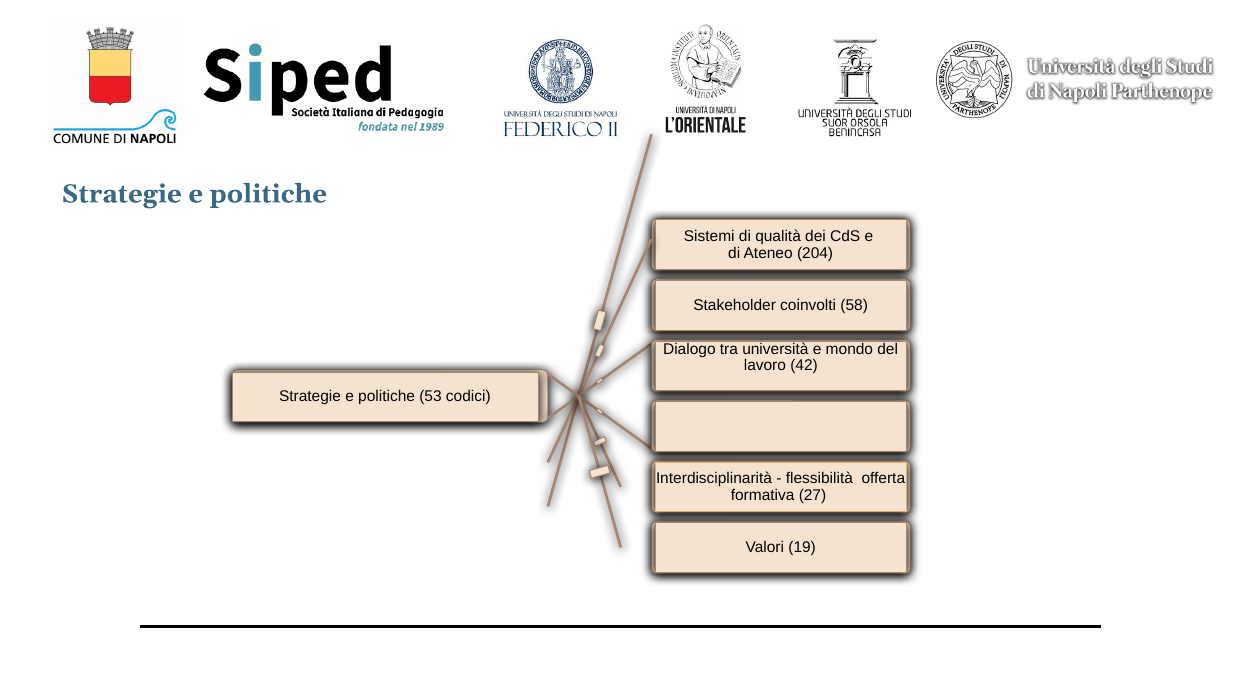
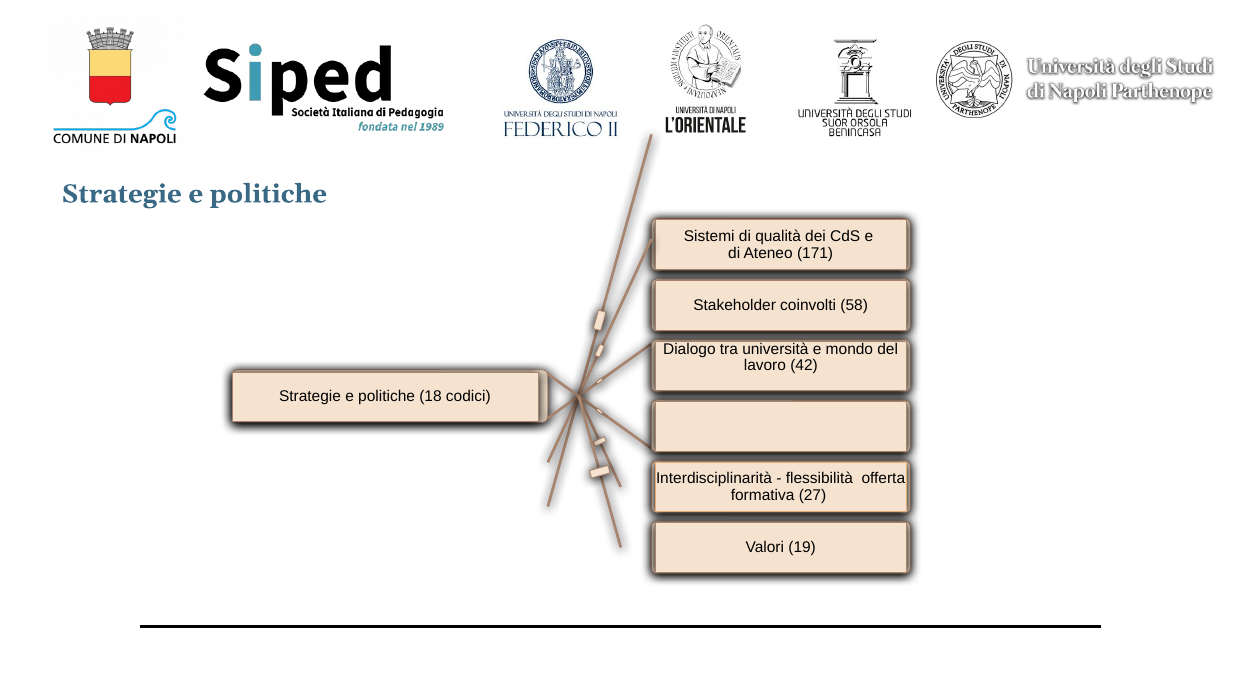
204: 204 -> 171
53: 53 -> 18
